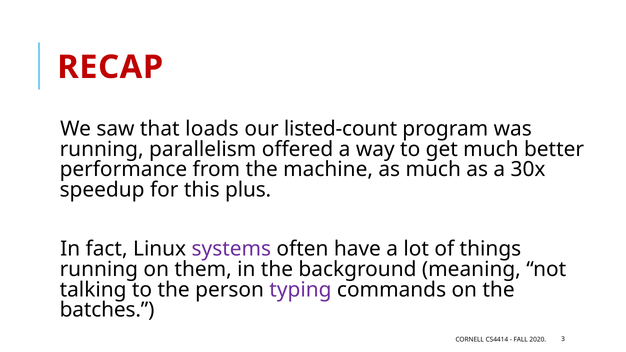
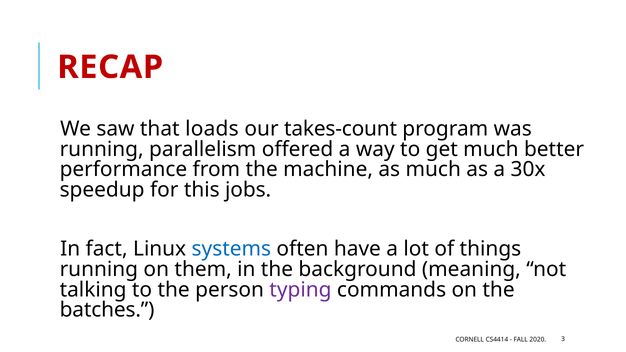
listed-count: listed-count -> takes-count
plus: plus -> jobs
systems colour: purple -> blue
